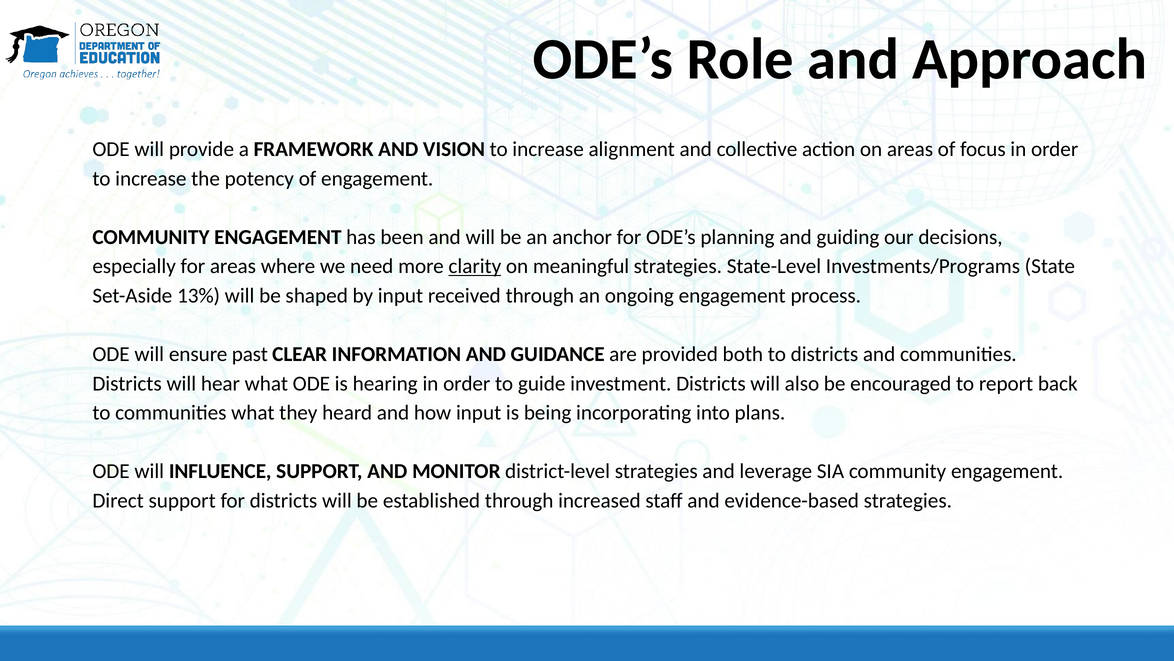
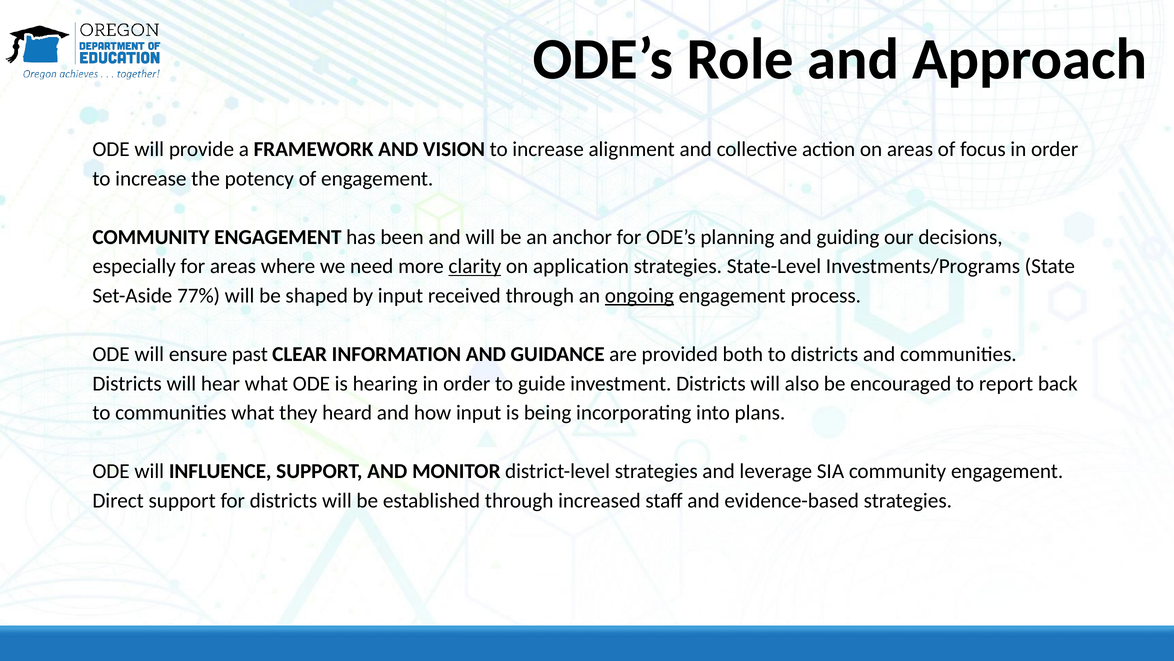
meaningful: meaningful -> application
13%: 13% -> 77%
ongoing underline: none -> present
